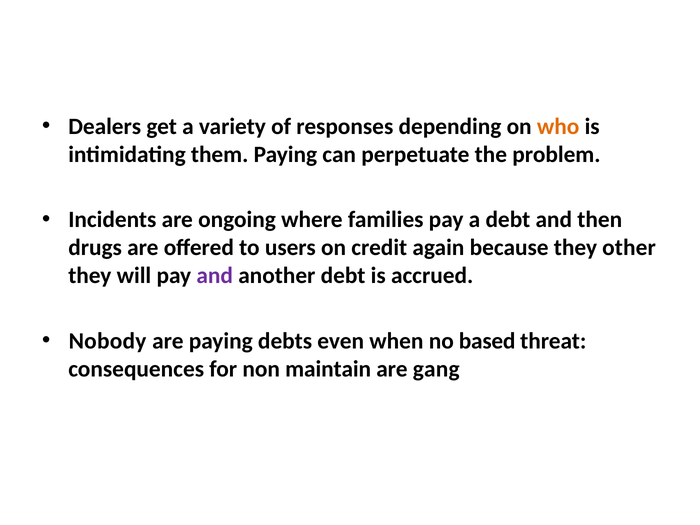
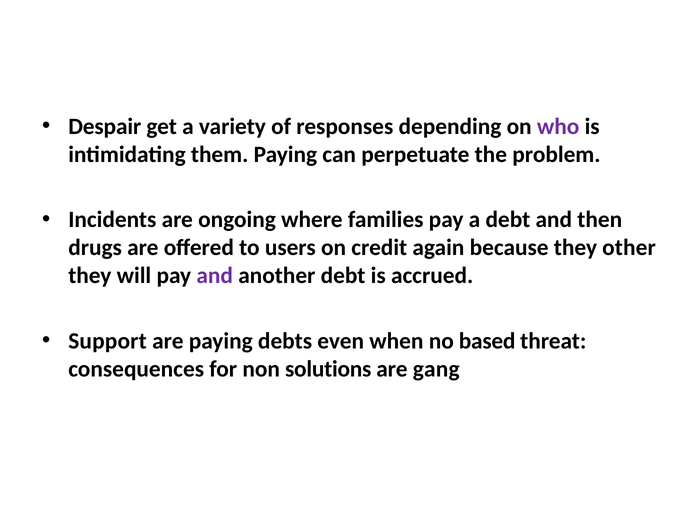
Dealers: Dealers -> Despair
who colour: orange -> purple
Nobody: Nobody -> Support
maintain: maintain -> solutions
